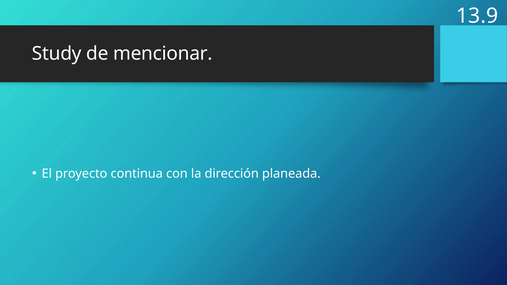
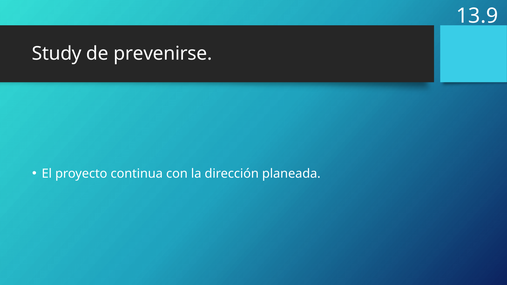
mencionar: mencionar -> prevenirse
